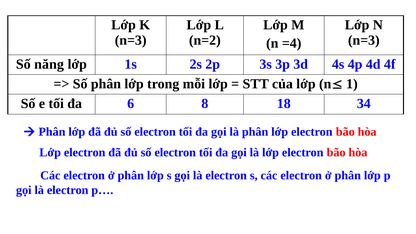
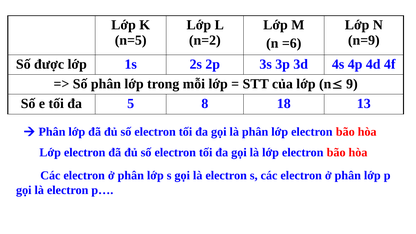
n=3 at (131, 40): n=3 -> n=5
n=3 at (364, 40): n=3 -> n=9
=4: =4 -> =6
năng: năng -> được
1: 1 -> 9
6: 6 -> 5
34: 34 -> 13
